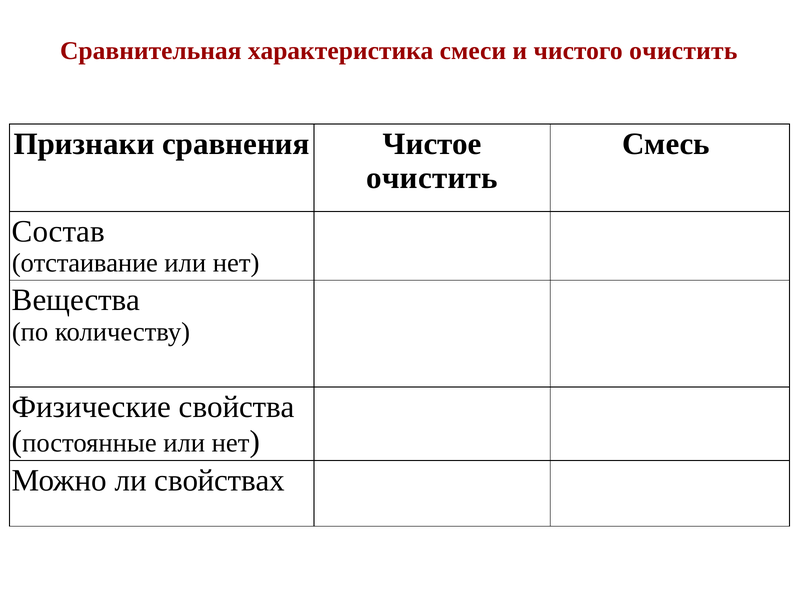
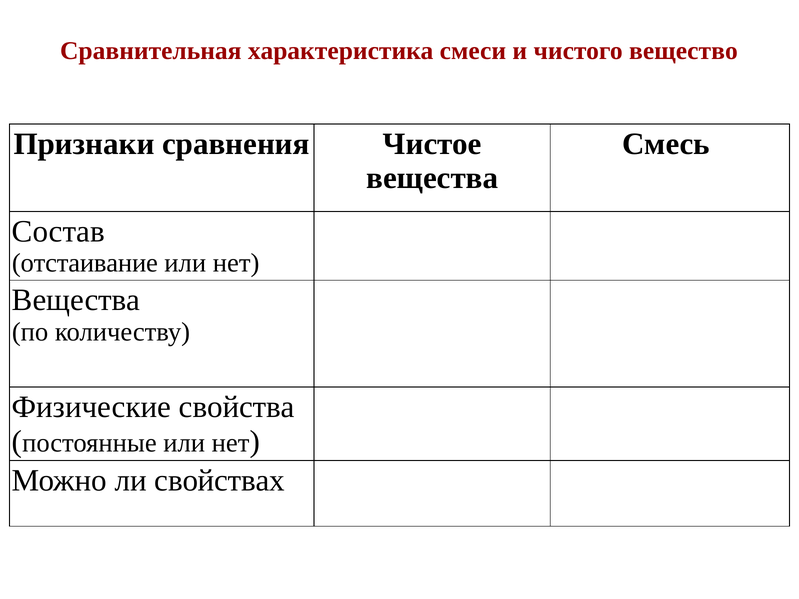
чистого очистить: очистить -> вещество
очистить at (432, 178): очистить -> вещества
